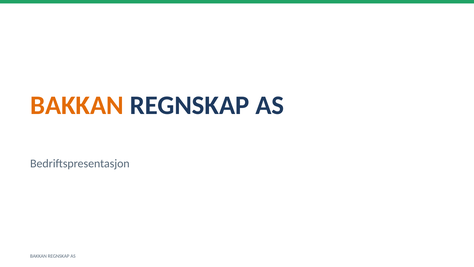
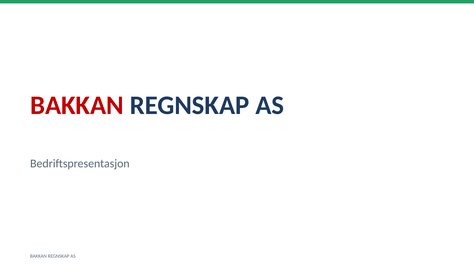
BAKKAN at (77, 105) colour: orange -> red
